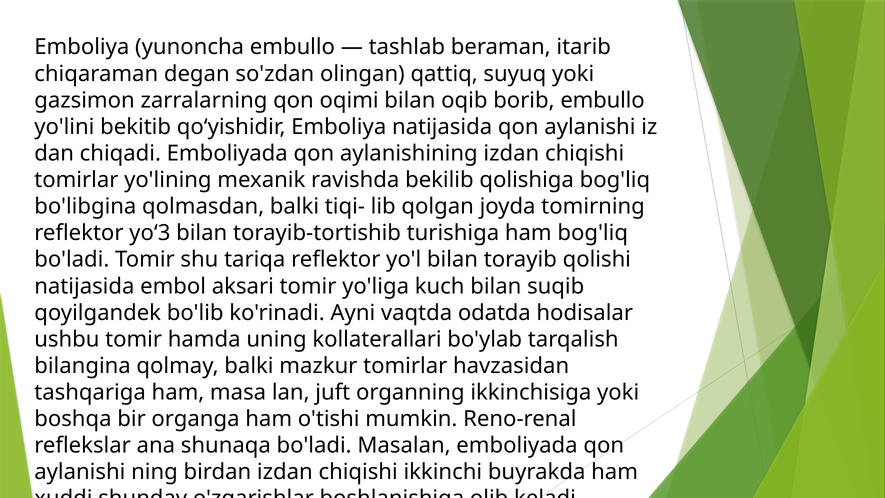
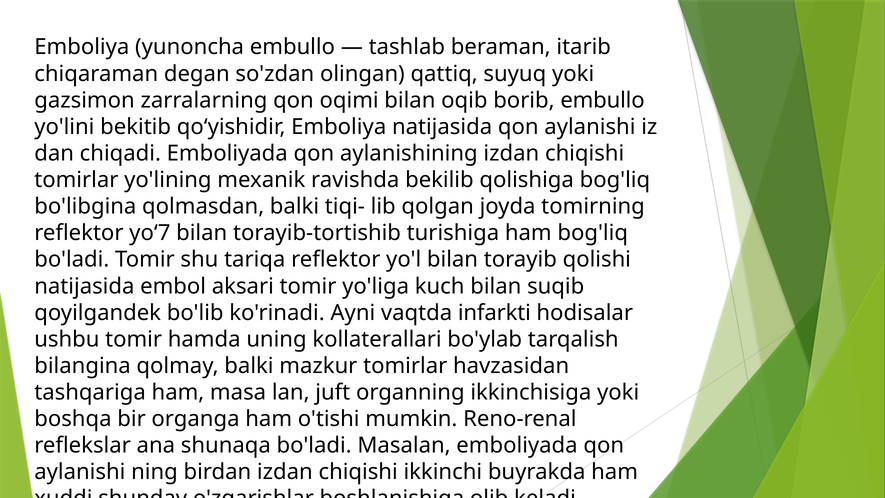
yo‘3: yo‘3 -> yo‘7
odatda: odatda -> infarkti
